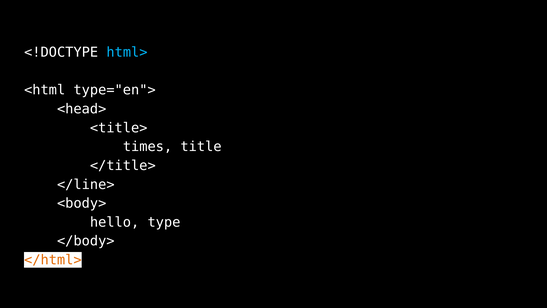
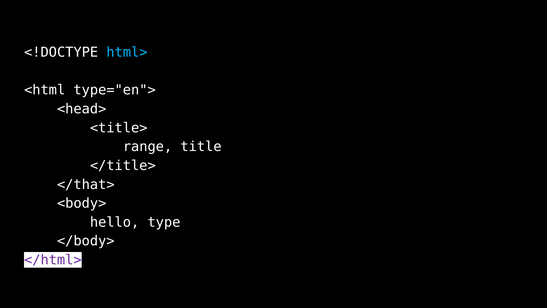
times: times -> range
</line>: </line> -> </that>
</html> colour: orange -> purple
